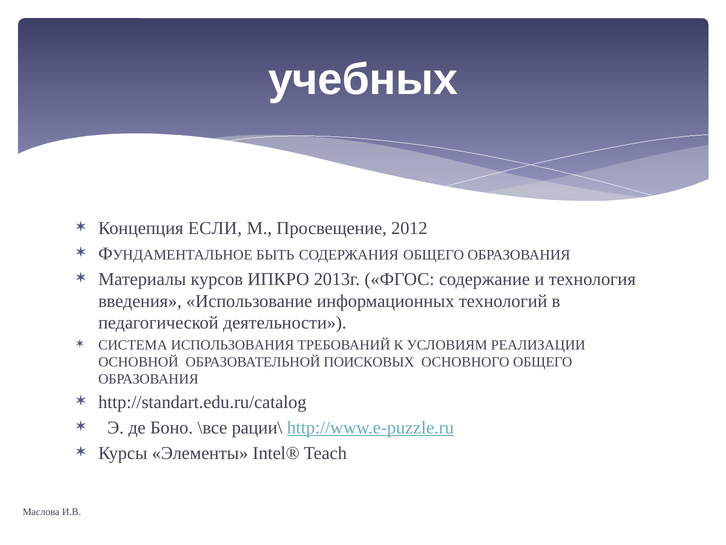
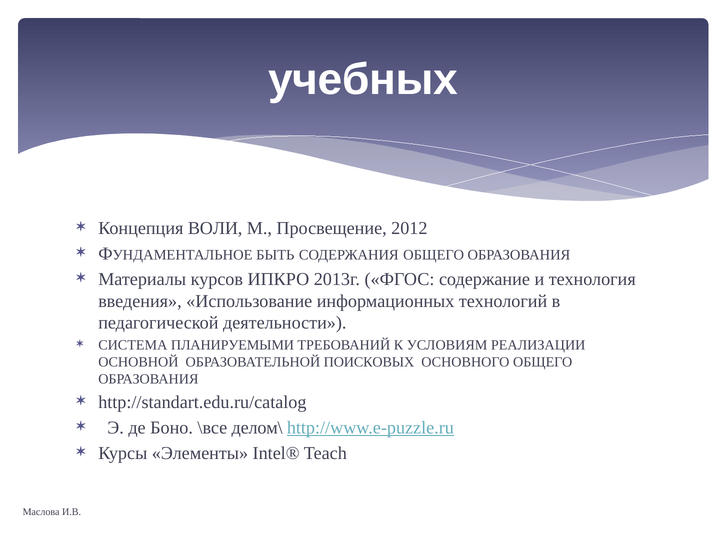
ЕСЛИ: ЕСЛИ -> ВОЛИ
ИСПОЛЬЗОВАНИЯ: ИСПОЛЬЗОВАНИЯ -> ПЛАНИРУЕМЫМИ
рации\: рации\ -> делом\
